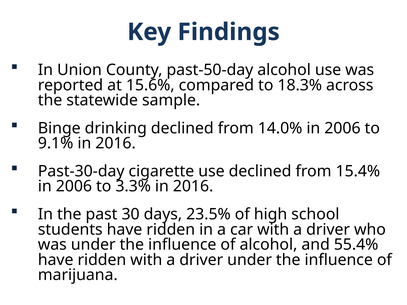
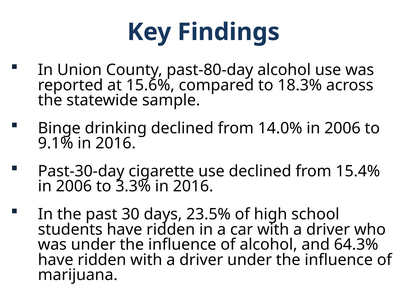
past-50-day: past-50-day -> past-80-day
55.4%: 55.4% -> 64.3%
